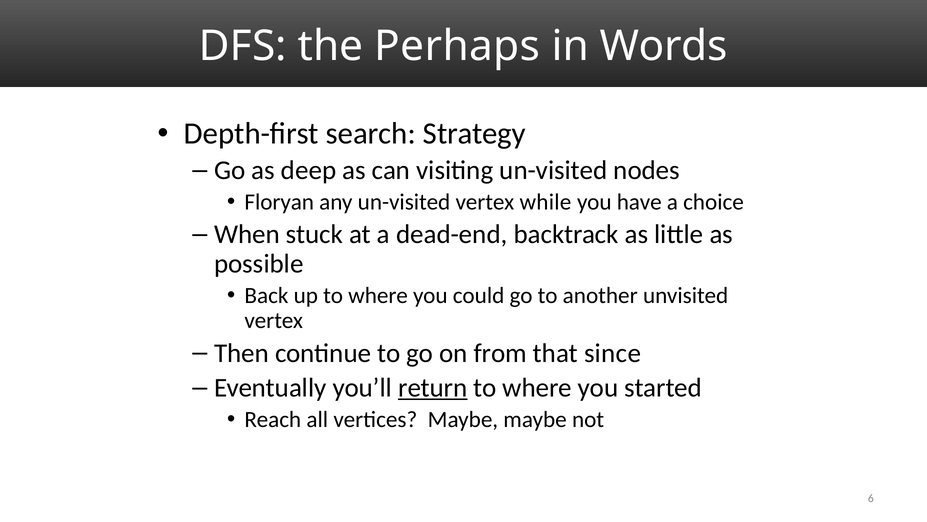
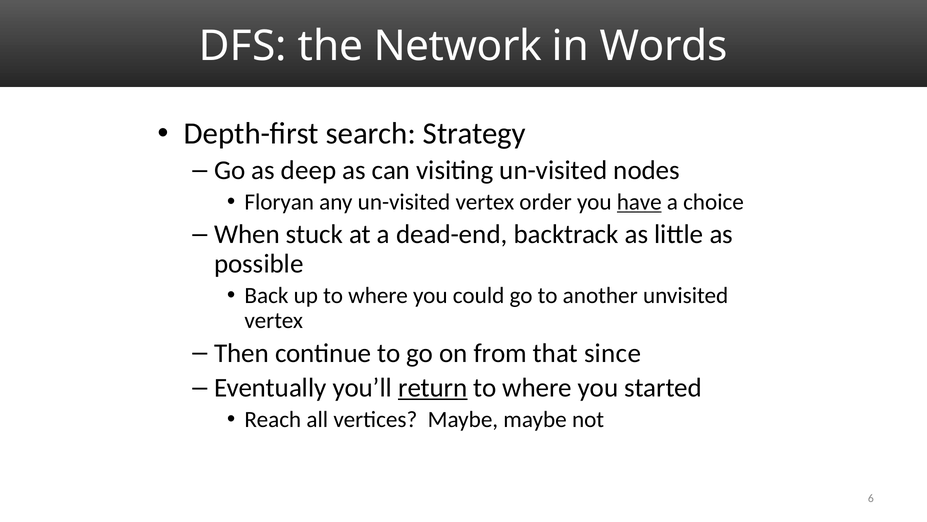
Perhaps: Perhaps -> Network
while: while -> order
have underline: none -> present
